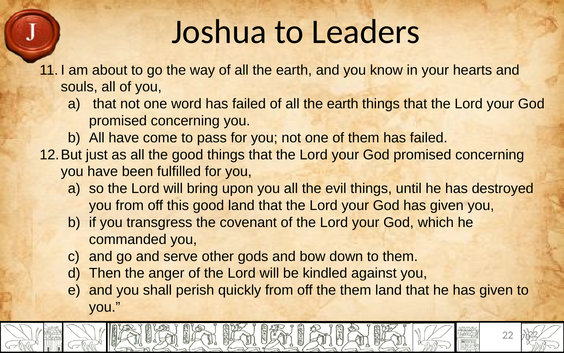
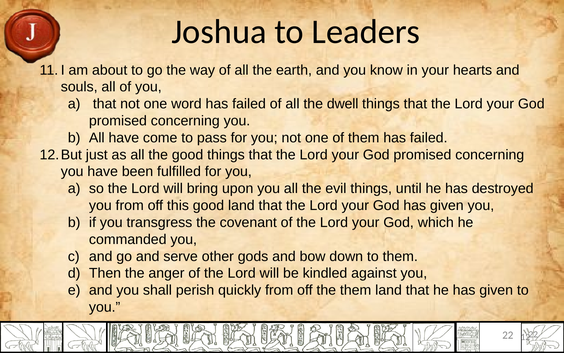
earth at (343, 104): earth -> dwell
70: 70 -> 12
